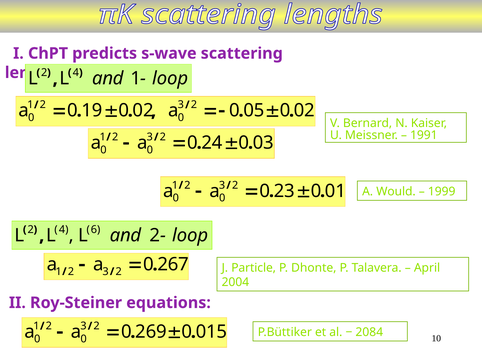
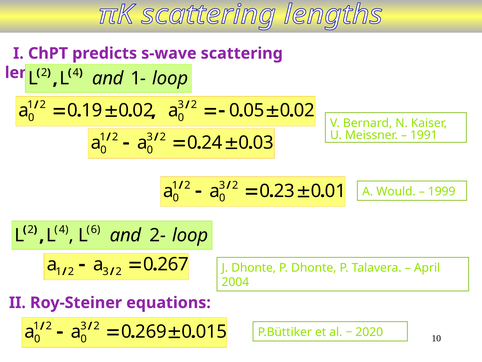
J Particle: Particle -> Dhonte
2084: 2084 -> 2020
